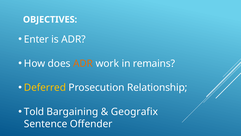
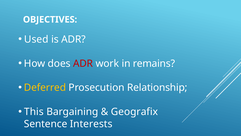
Enter: Enter -> Used
ADR at (83, 63) colour: orange -> red
Told: Told -> This
Offender: Offender -> Interests
